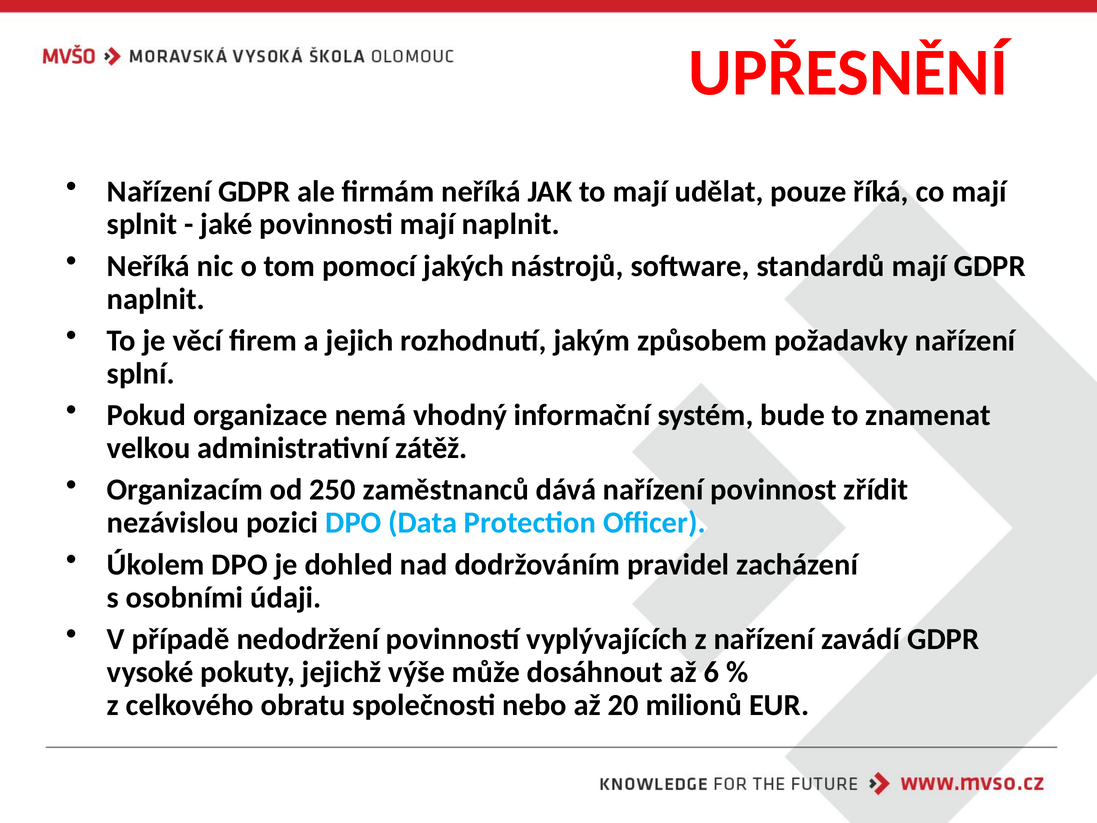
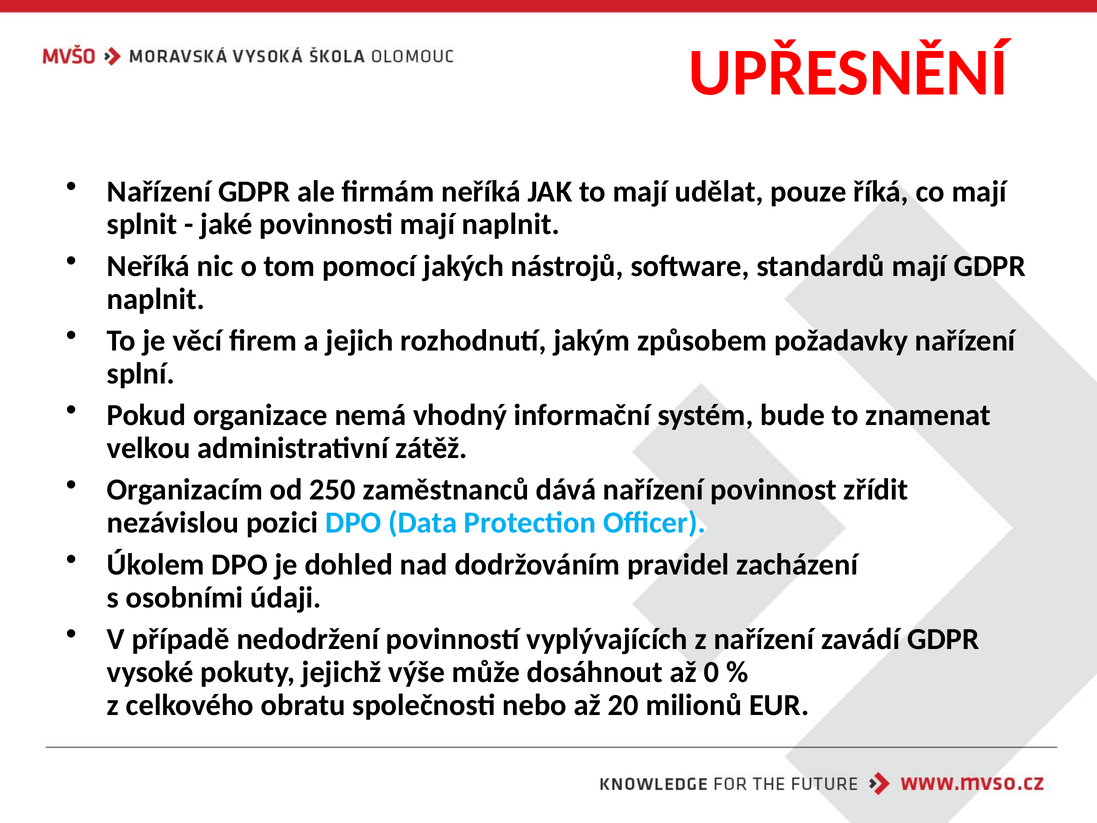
6: 6 -> 0
